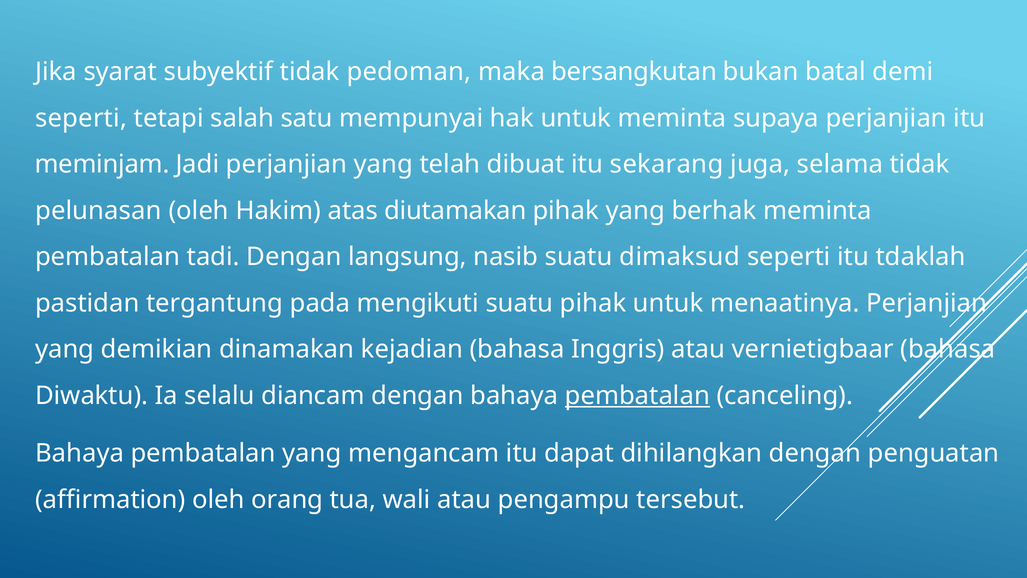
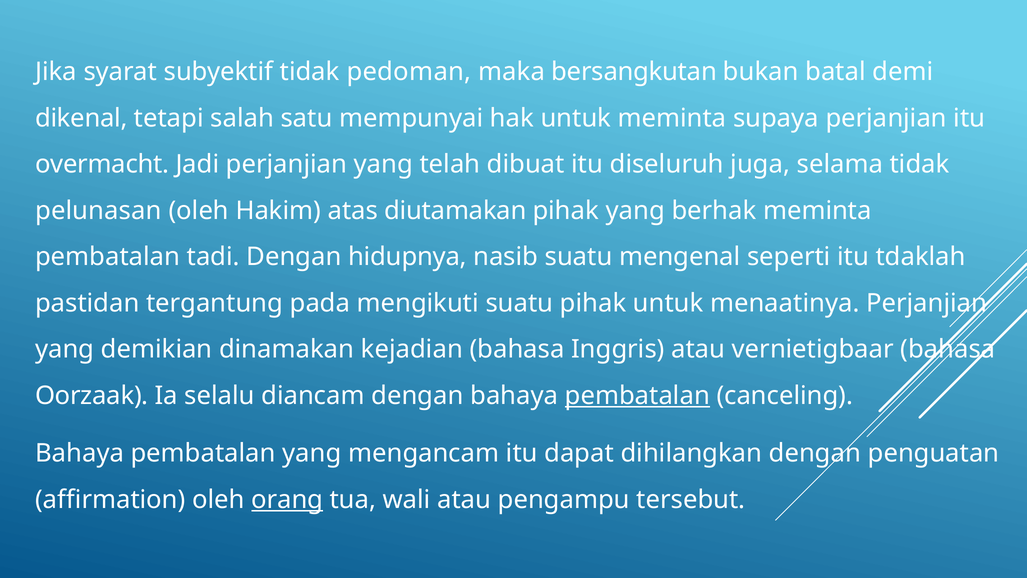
seperti at (81, 118): seperti -> dikenal
meminjam: meminjam -> overmacht
sekarang: sekarang -> diseluruh
langsung: langsung -> hidupnya
dimaksud: dimaksud -> mengenal
Diwaktu: Diwaktu -> Oorzaak
orang underline: none -> present
